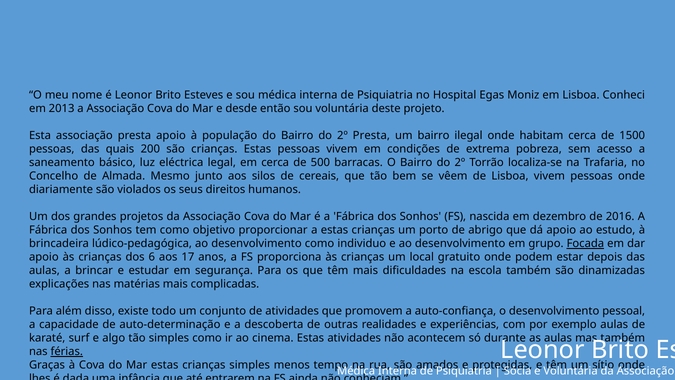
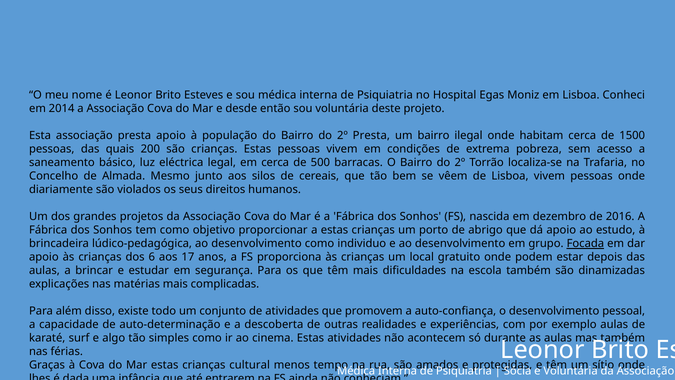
2013: 2013 -> 2014
férias underline: present -> none
crianças simples: simples -> cultural
